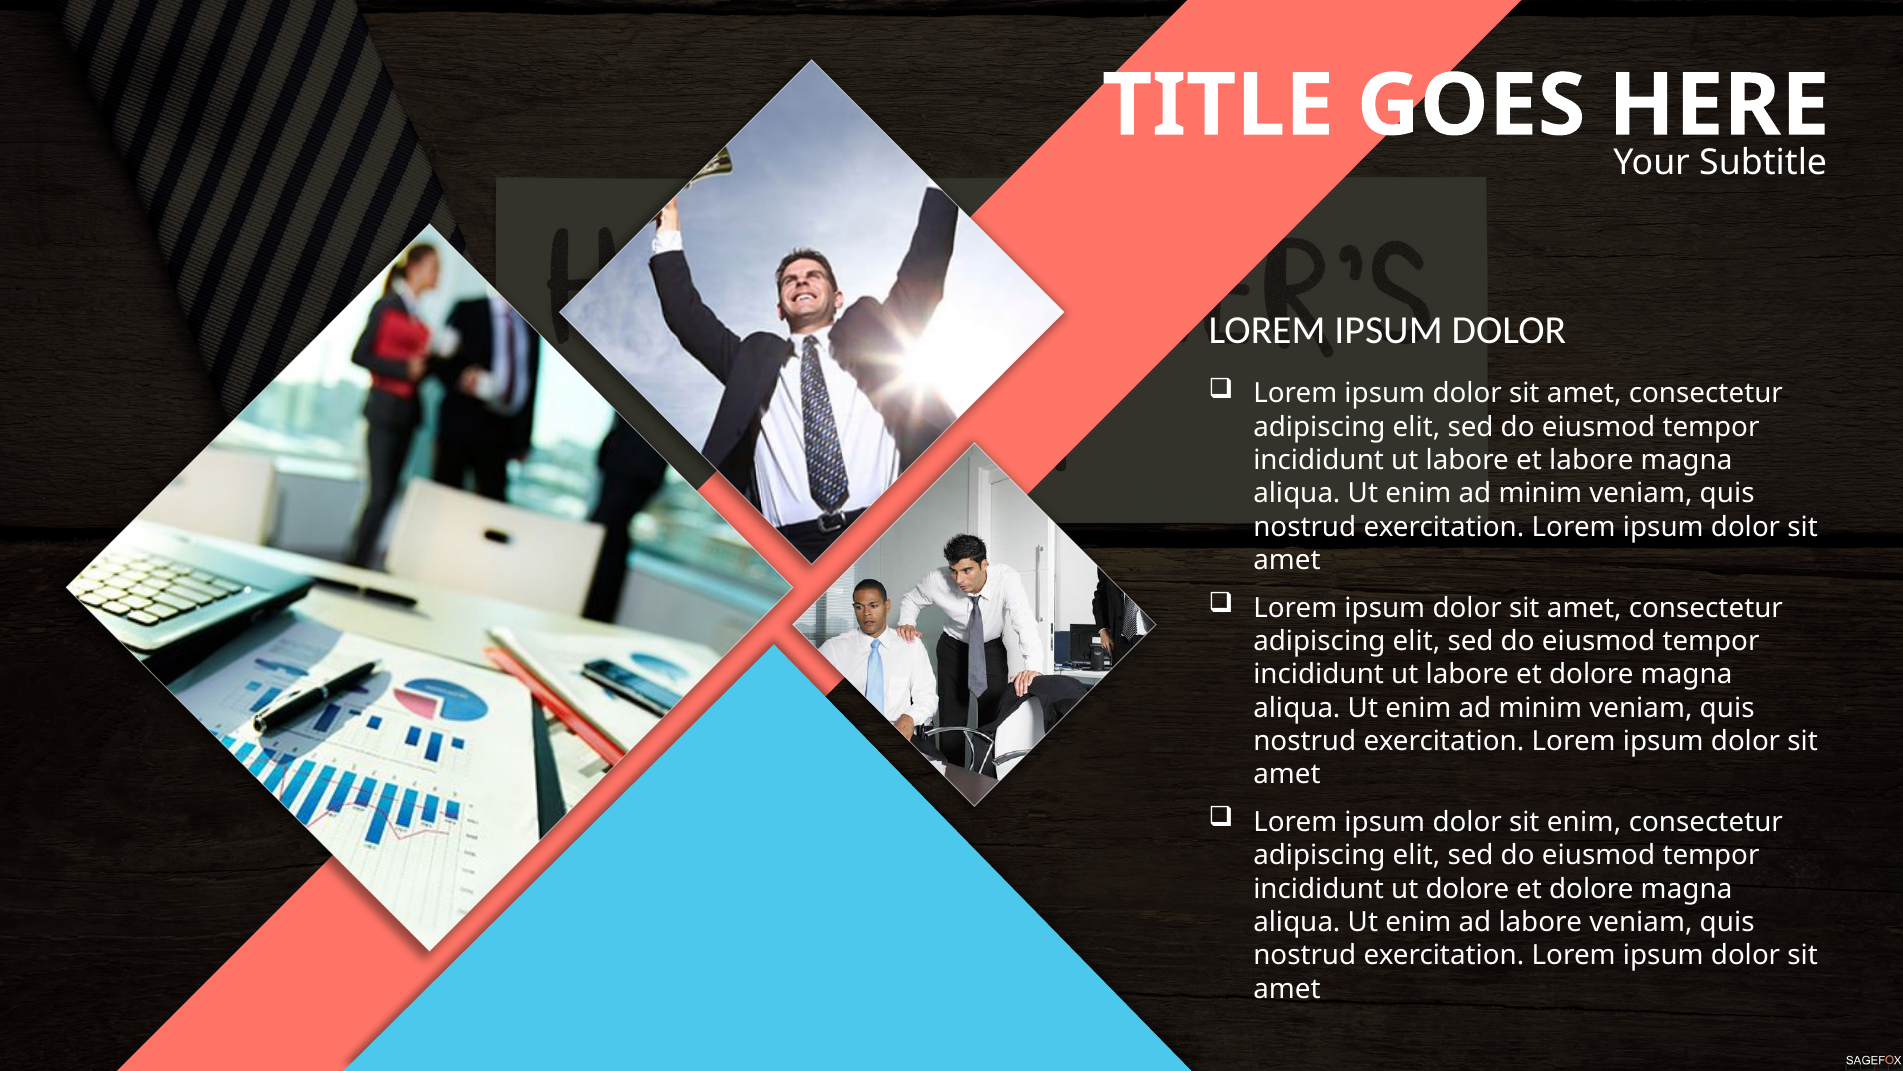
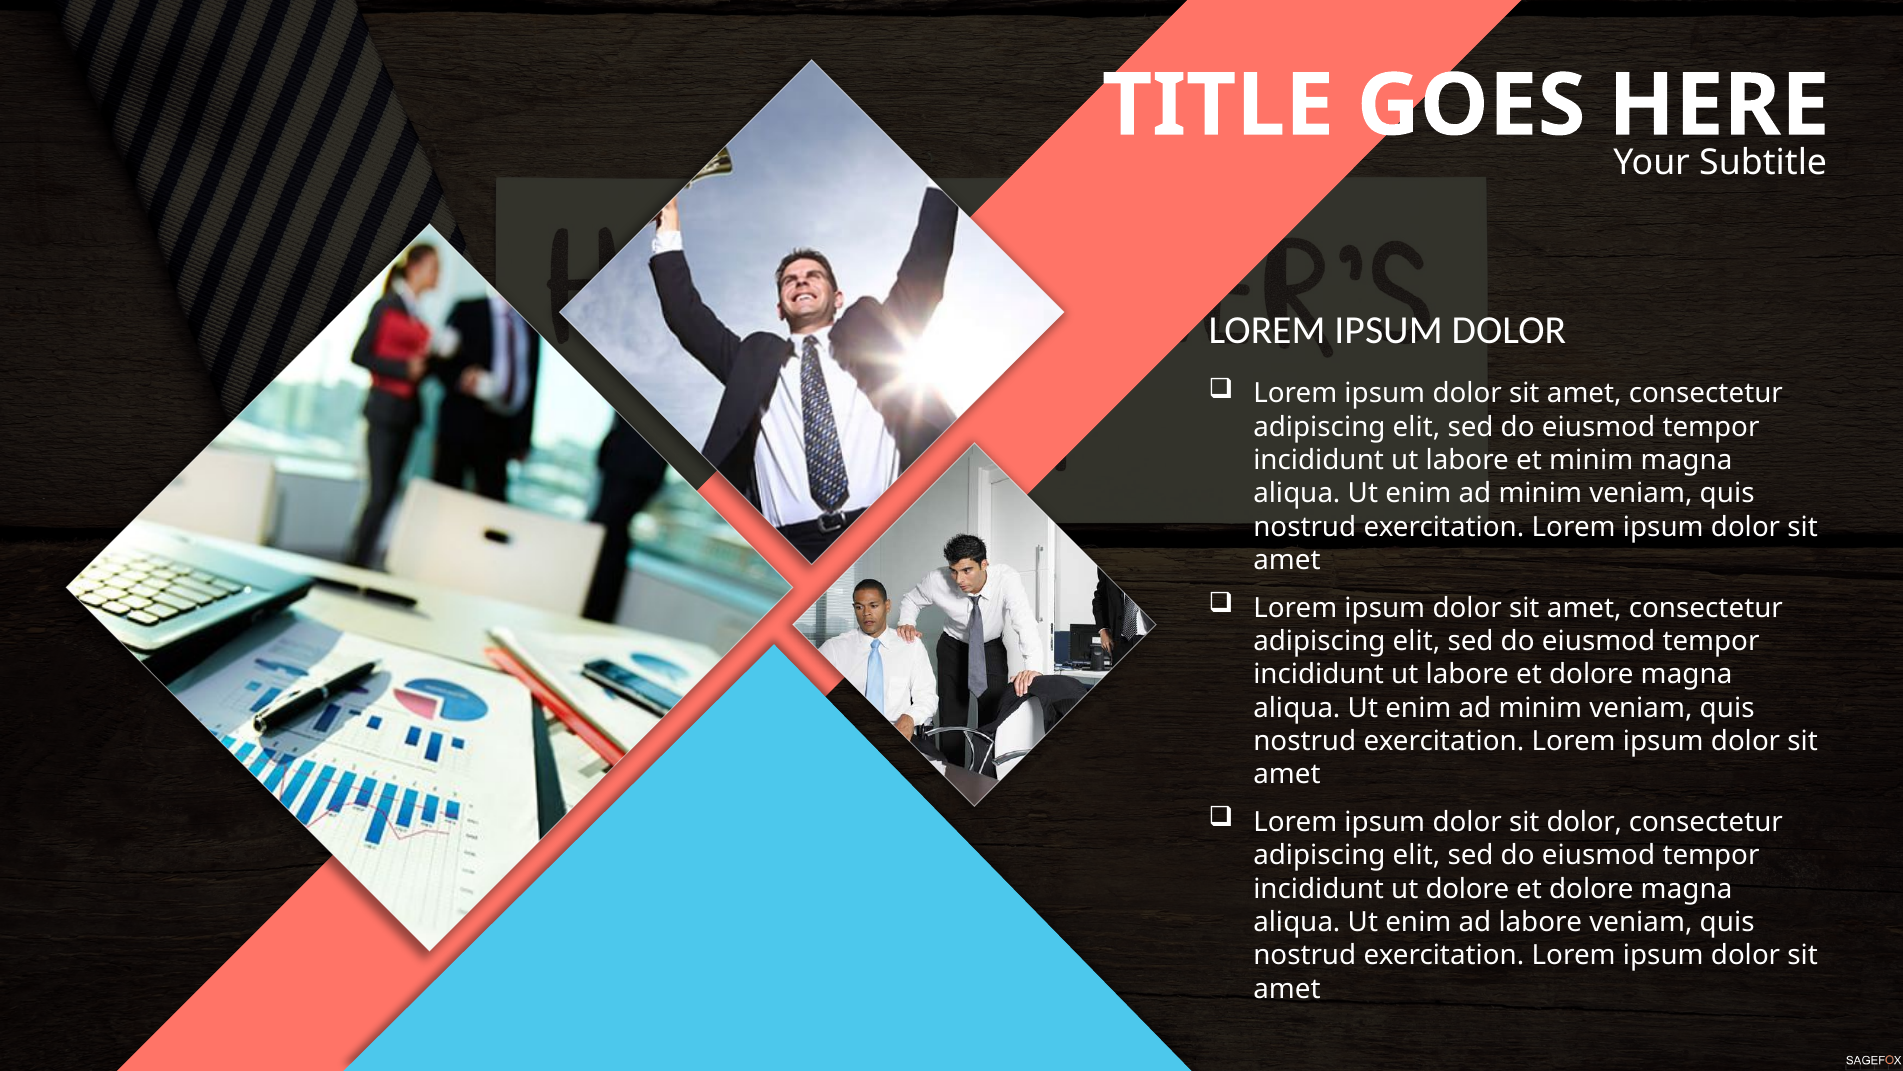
et labore: labore -> minim
sit enim: enim -> dolor
